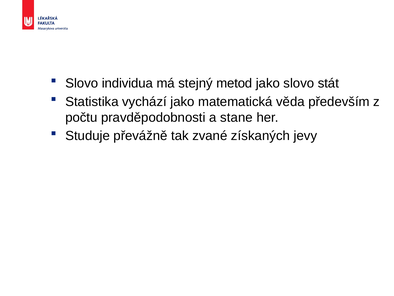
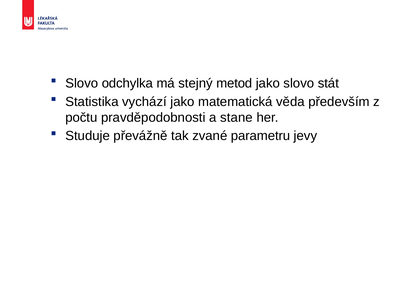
individua: individua -> odchylka
získaných: získaných -> parametru
